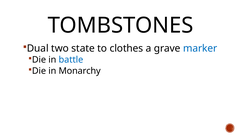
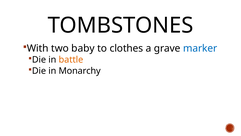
Dual: Dual -> With
state: state -> baby
battle colour: blue -> orange
